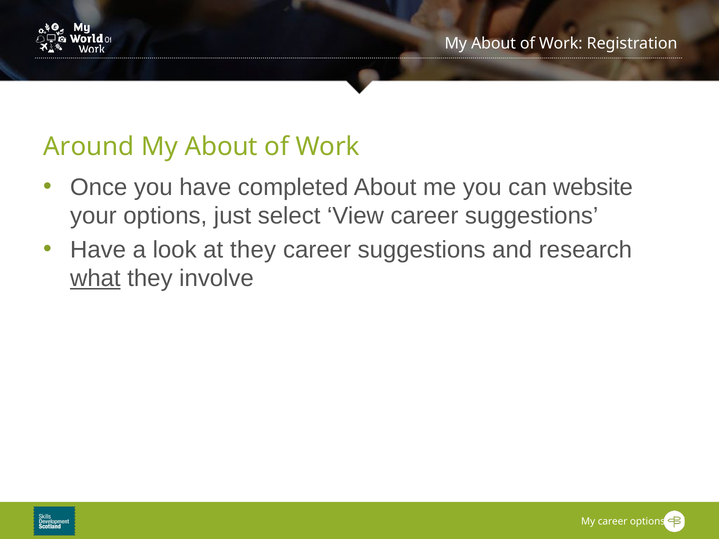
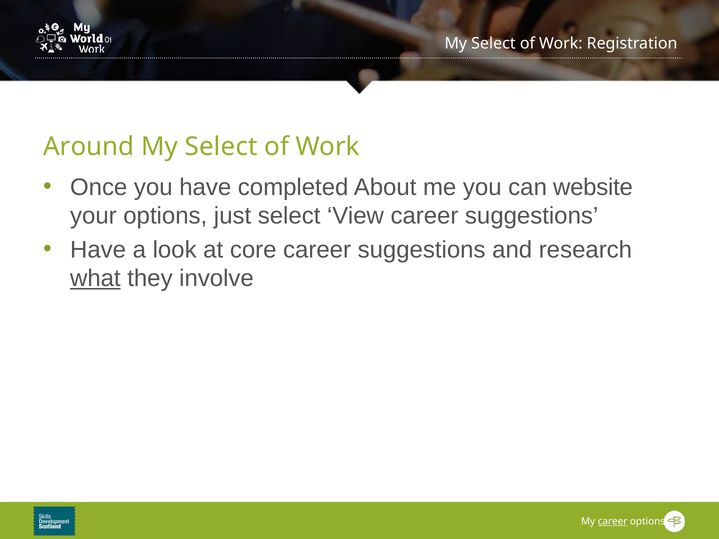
About at (494, 44): About -> Select
About at (221, 147): About -> Select
at they: they -> core
career at (613, 522) underline: none -> present
